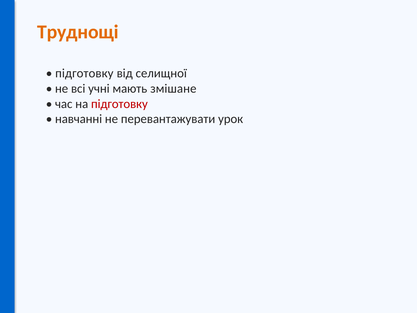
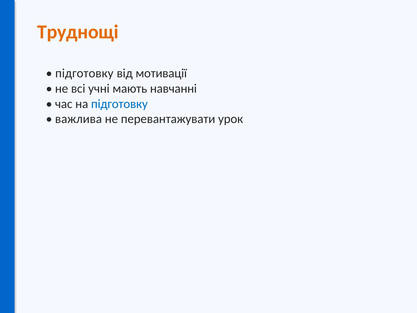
селищної: селищної -> мотивації
змішане: змішане -> навчанні
підготовку at (119, 104) colour: red -> blue
навчанні: навчанні -> важлива
